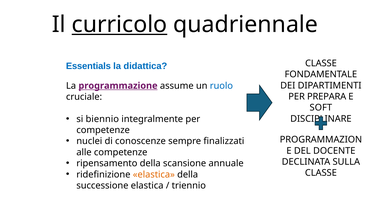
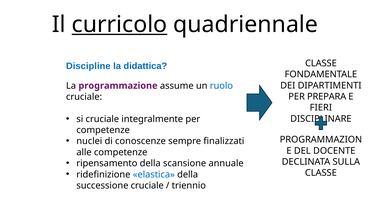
Essentials: Essentials -> Discipline
programmazione underline: present -> none
SOFT: SOFT -> FIERI
si biennio: biennio -> cruciale
elastica at (154, 175) colour: orange -> blue
successione elastica: elastica -> cruciale
